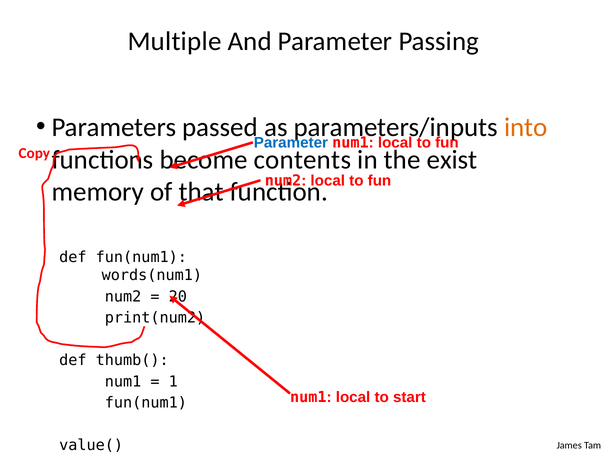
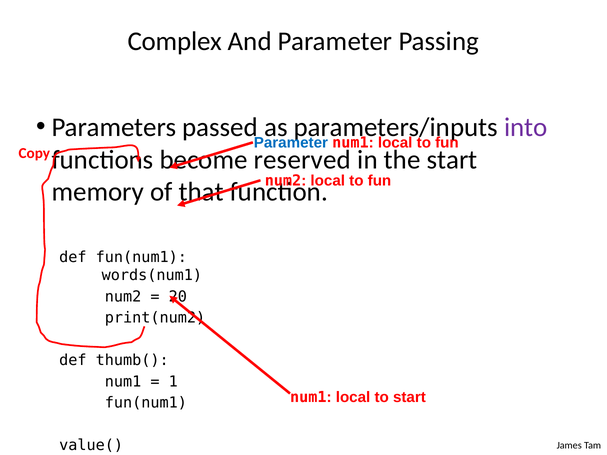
Multiple: Multiple -> Complex
into colour: orange -> purple
contents: contents -> reserved
the exist: exist -> start
